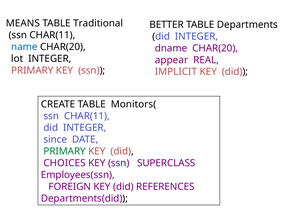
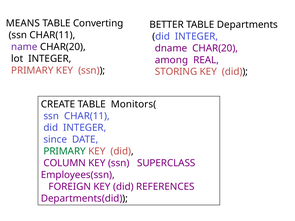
Traditional: Traditional -> Converting
name colour: blue -> purple
appear: appear -> among
IMPLICIT: IMPLICIT -> STORING
CHOICES: CHOICES -> COLUMN
